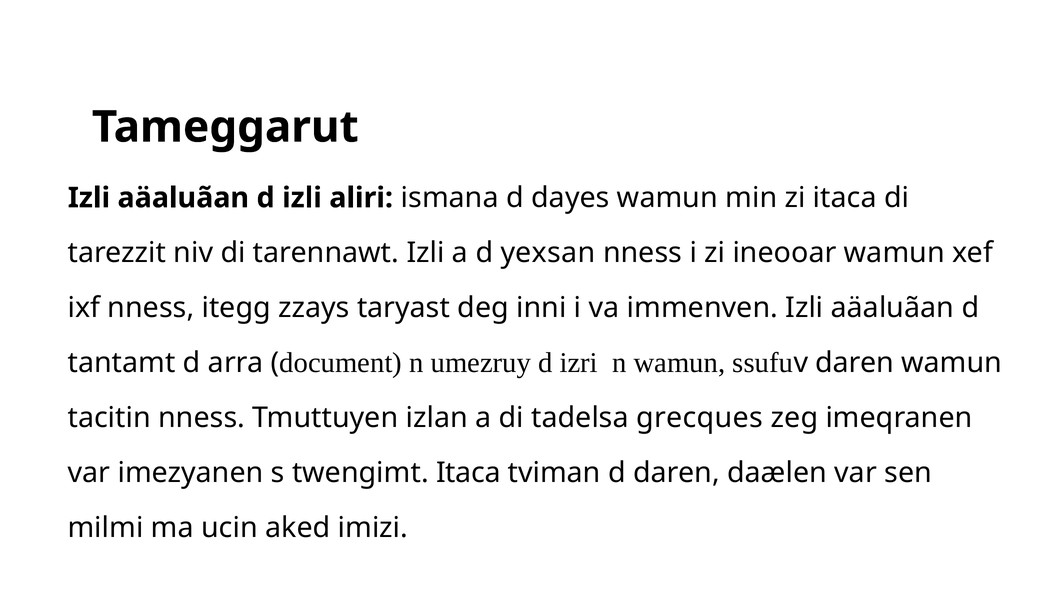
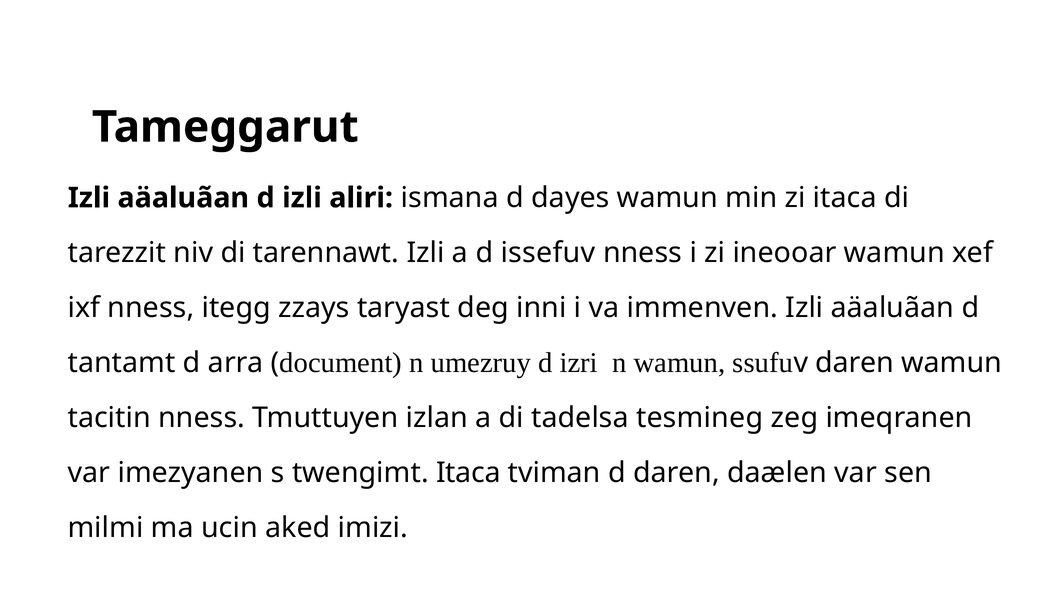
yexsan: yexsan -> issefuv
grecques: grecques -> tesmineg
